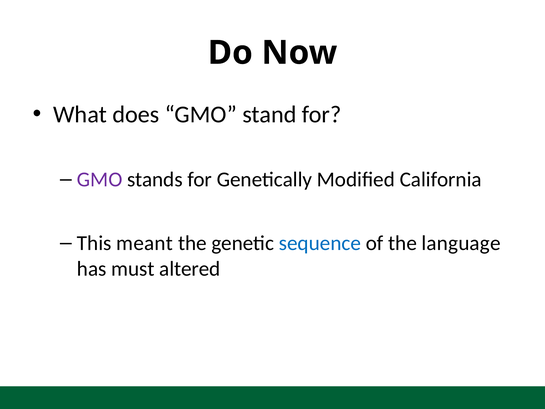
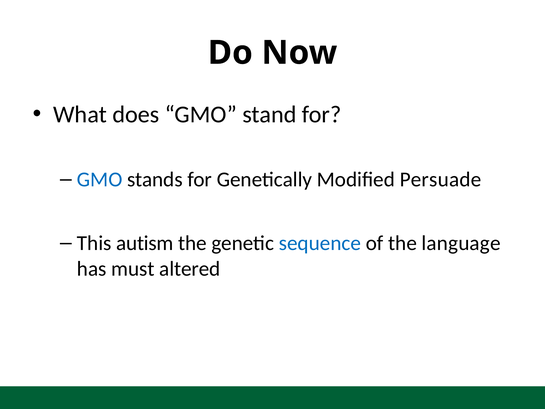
GMO at (100, 180) colour: purple -> blue
California: California -> Persuade
meant: meant -> autism
